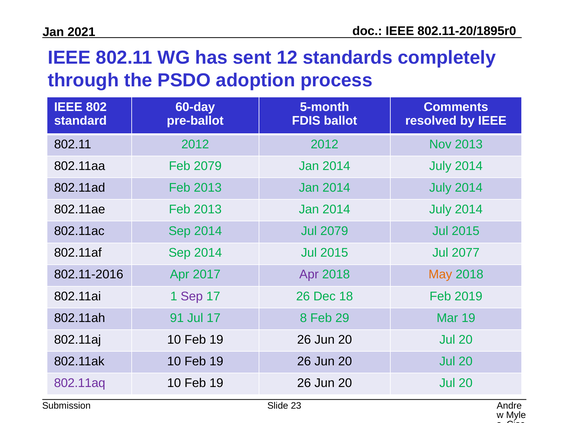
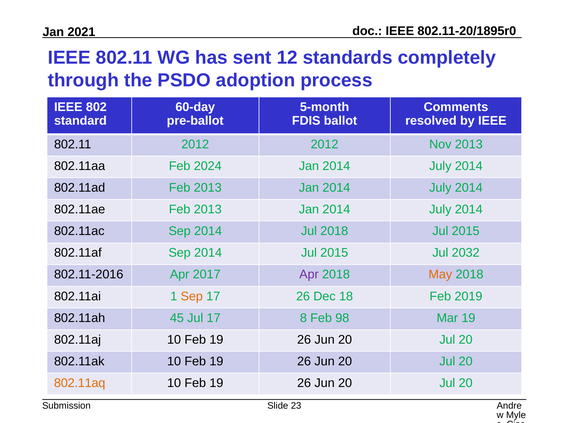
Feb 2079: 2079 -> 2024
Jul 2079: 2079 -> 2018
2077: 2077 -> 2032
Sep at (192, 296) colour: purple -> orange
91: 91 -> 45
29: 29 -> 98
802.11aq colour: purple -> orange
